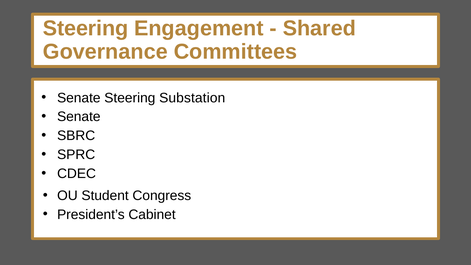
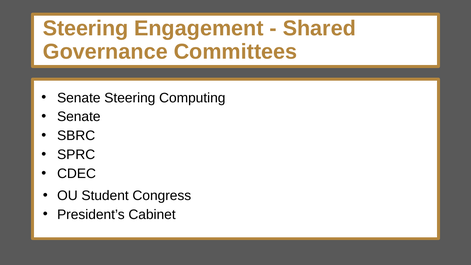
Substation: Substation -> Computing
